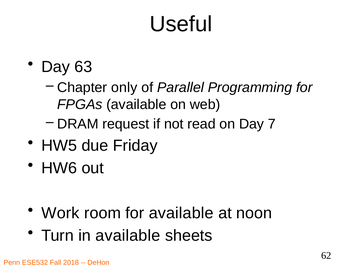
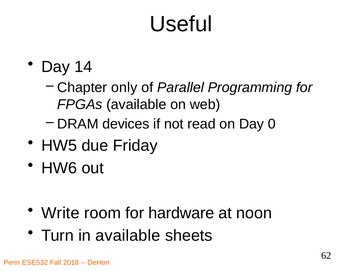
63: 63 -> 14
request: request -> devices
7: 7 -> 0
Work: Work -> Write
for available: available -> hardware
